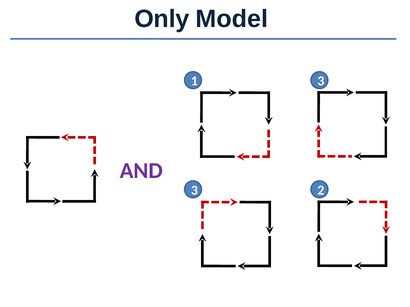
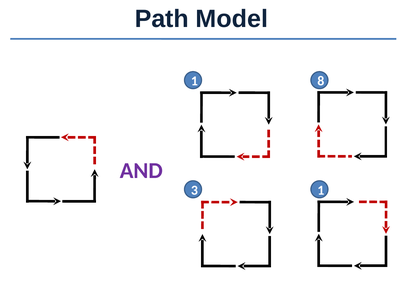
Only: Only -> Path
1 3: 3 -> 8
3 2: 2 -> 1
